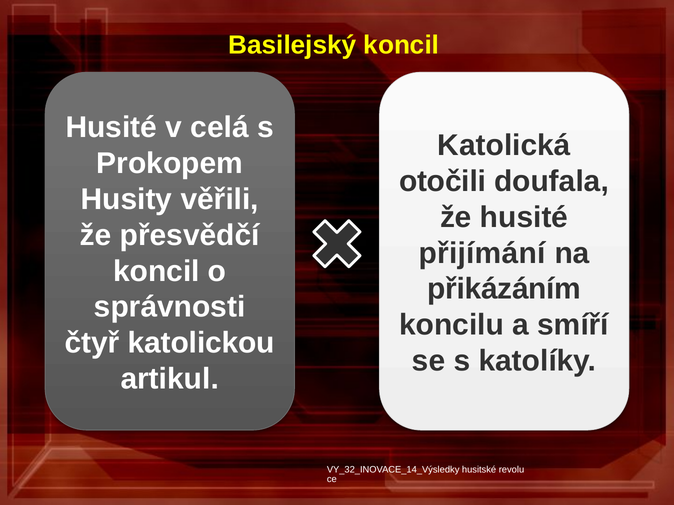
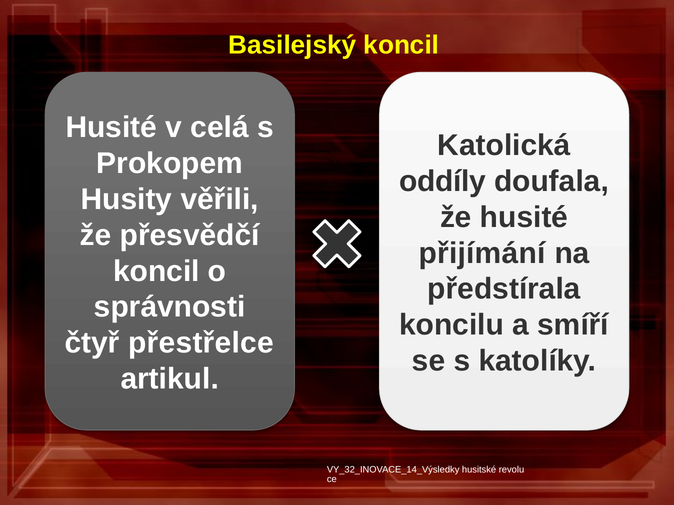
otočili: otočili -> oddíly
přikázáním: přikázáním -> předstírala
katolickou: katolickou -> přestřelce
